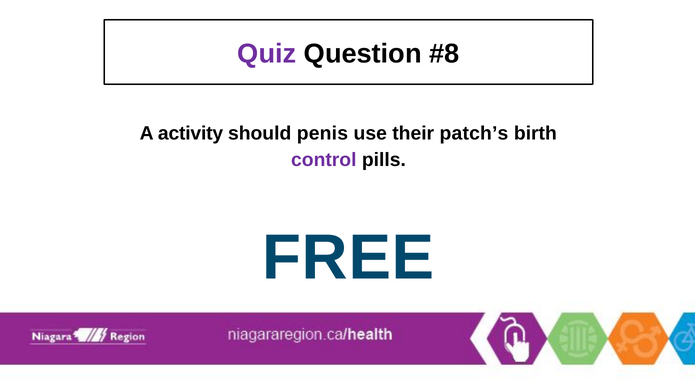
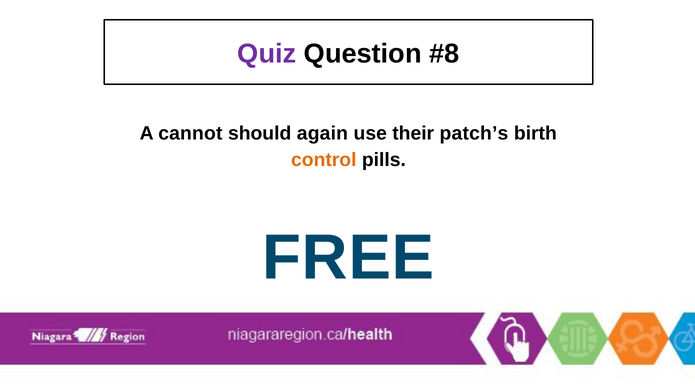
activity: activity -> cannot
penis: penis -> again
control colour: purple -> orange
